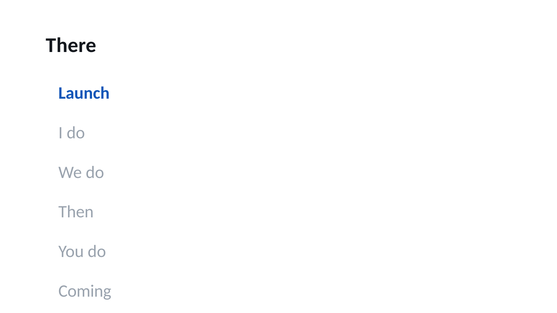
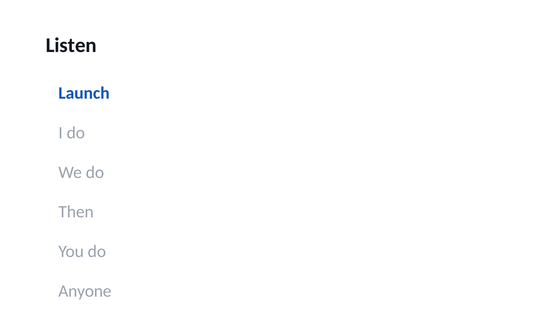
There: There -> Listen
Coming: Coming -> Anyone
